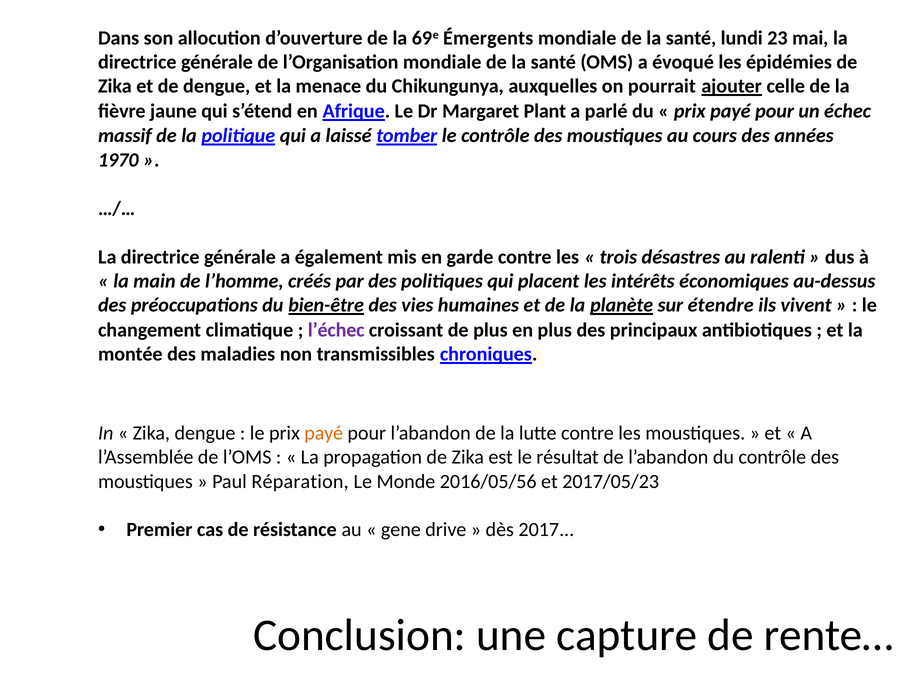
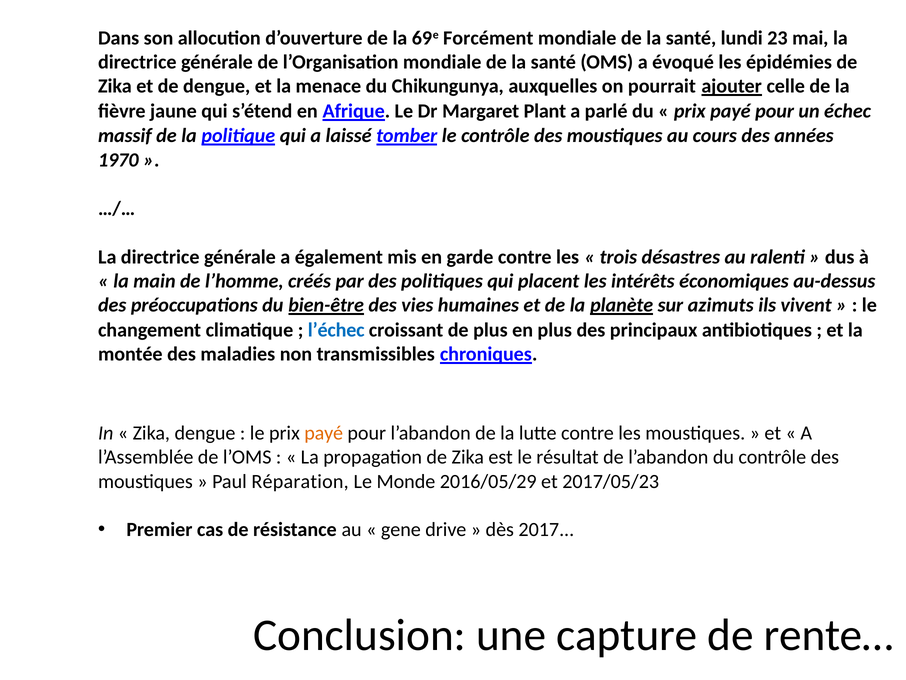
Émergents: Émergents -> Forcément
étendre: étendre -> azimuts
l’échec colour: purple -> blue
2016/05/56: 2016/05/56 -> 2016/05/29
